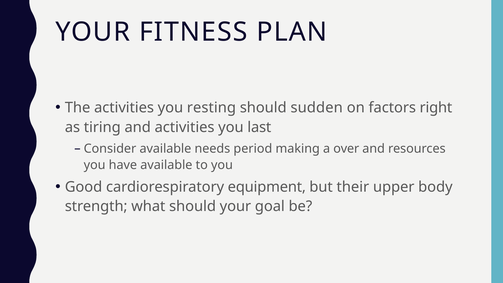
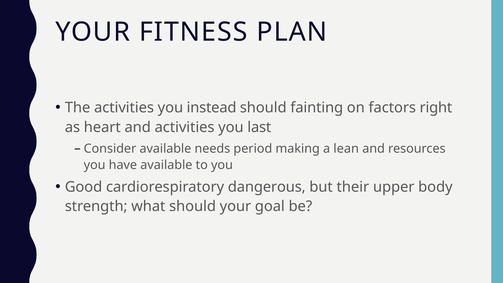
resting: resting -> instead
sudden: sudden -> fainting
tiring: tiring -> heart
over: over -> lean
equipment: equipment -> dangerous
